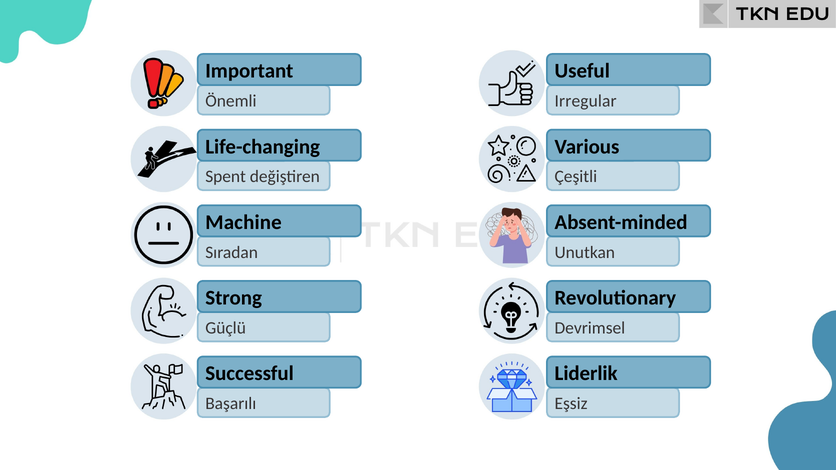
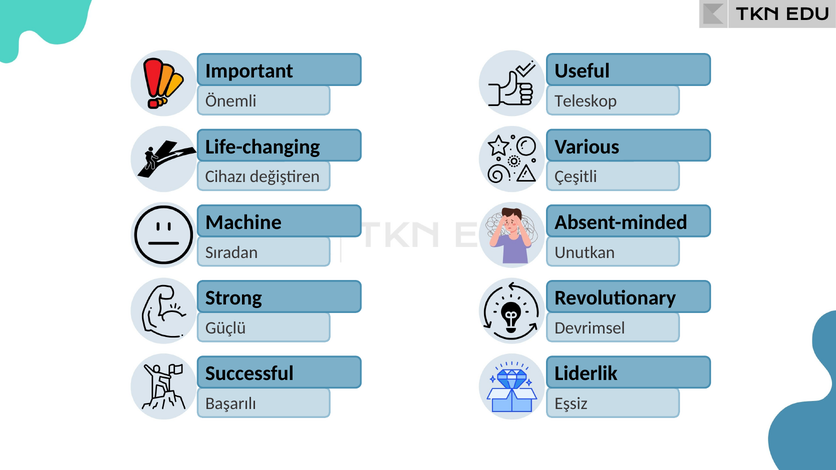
Irregular: Irregular -> Teleskop
Spent: Spent -> Cihazı
